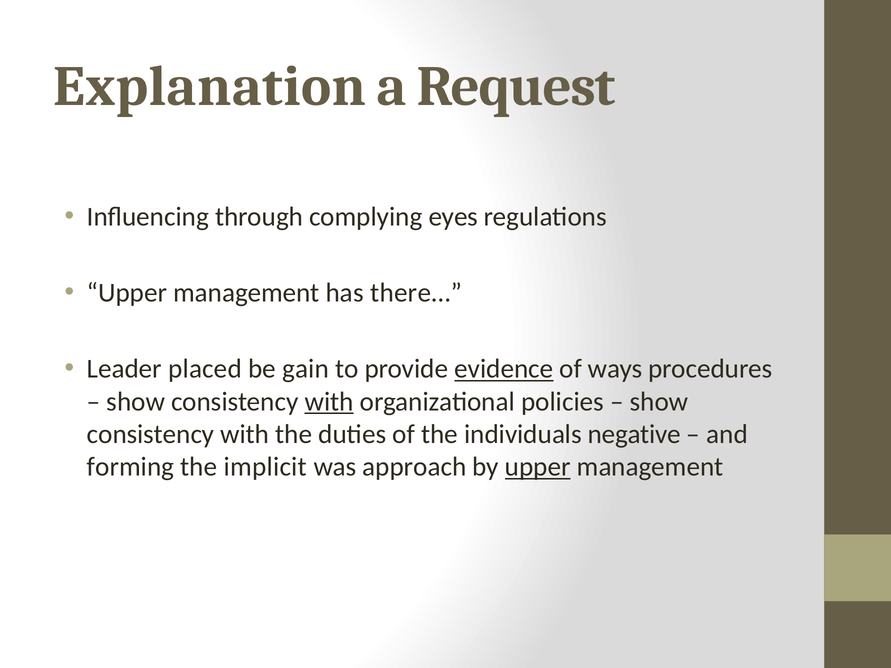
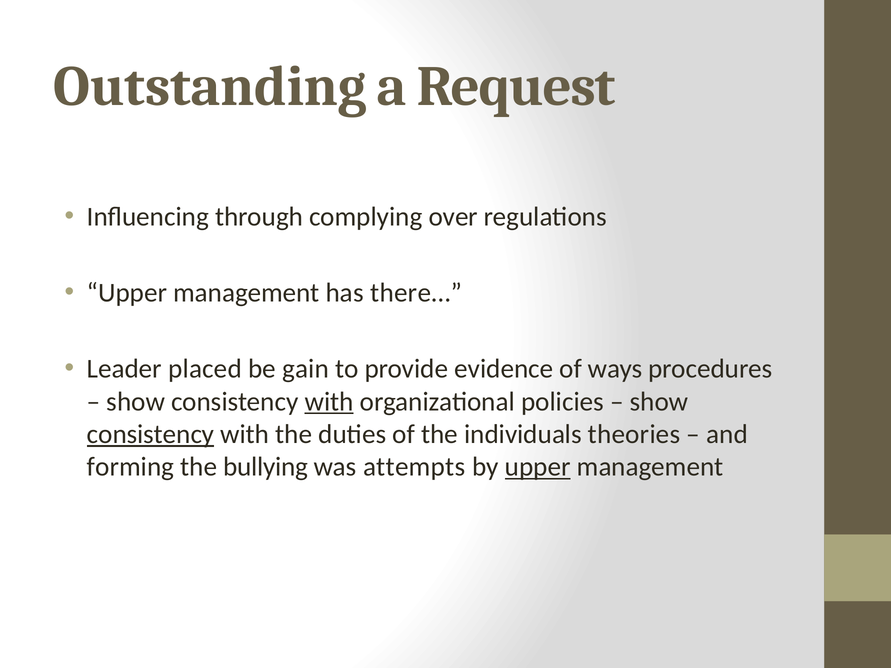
Explanation: Explanation -> Outstanding
eyes: eyes -> over
evidence underline: present -> none
consistency at (151, 434) underline: none -> present
negative: negative -> theories
implicit: implicit -> bullying
approach: approach -> attempts
